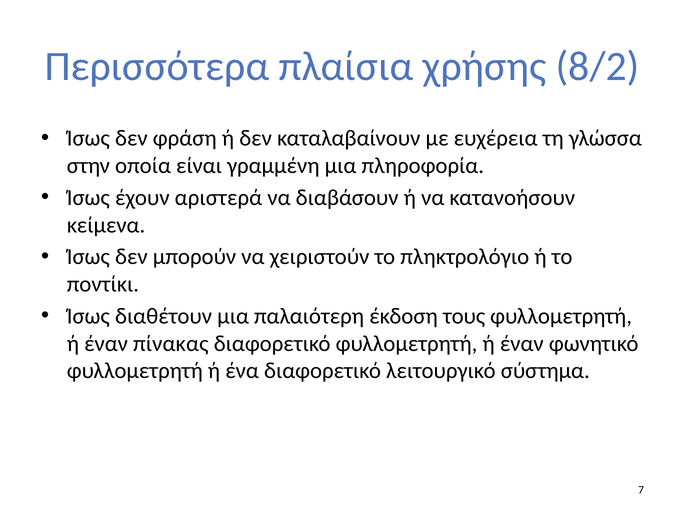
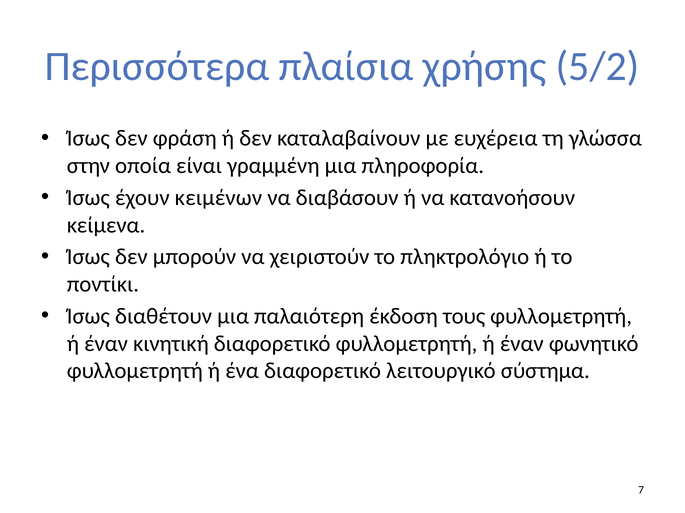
8/2: 8/2 -> 5/2
αριστερά: αριστερά -> κειμένων
πίνακας: πίνακας -> κινητική
